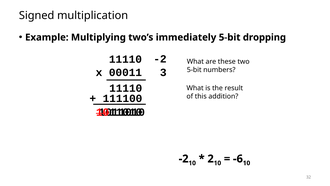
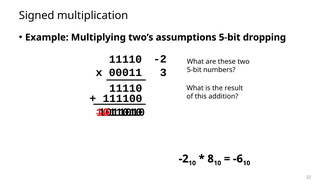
immediately: immediately -> assumptions
2: 2 -> 8
